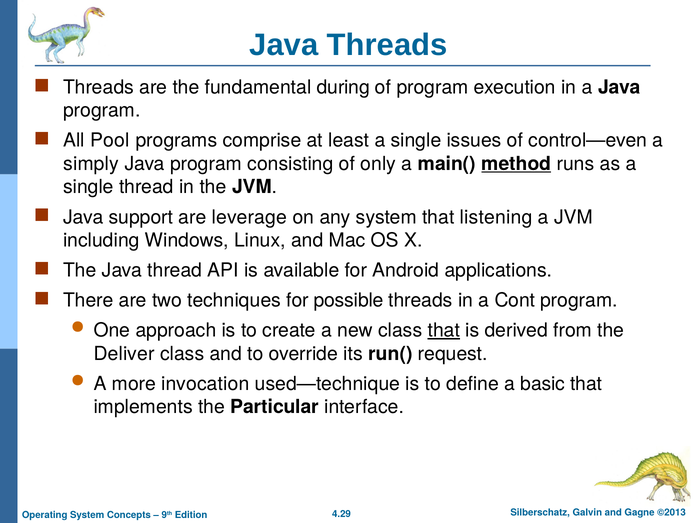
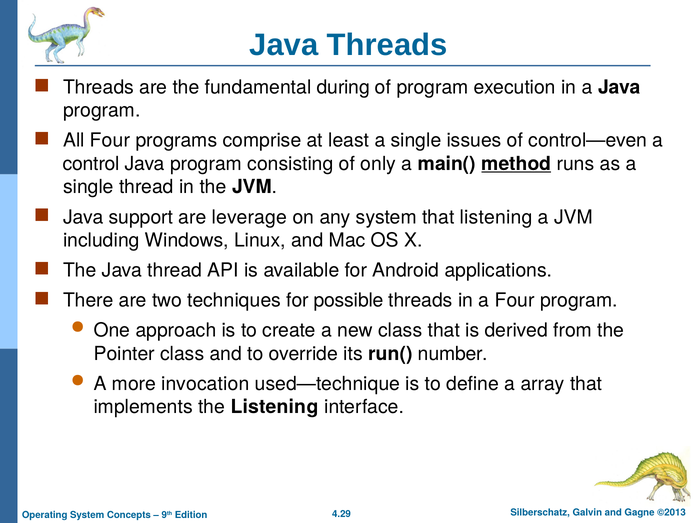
All Pool: Pool -> Four
simply: simply -> control
a Cont: Cont -> Four
that at (444, 330) underline: present -> none
Deliver: Deliver -> Pointer
request: request -> number
basic: basic -> array
the Particular: Particular -> Listening
